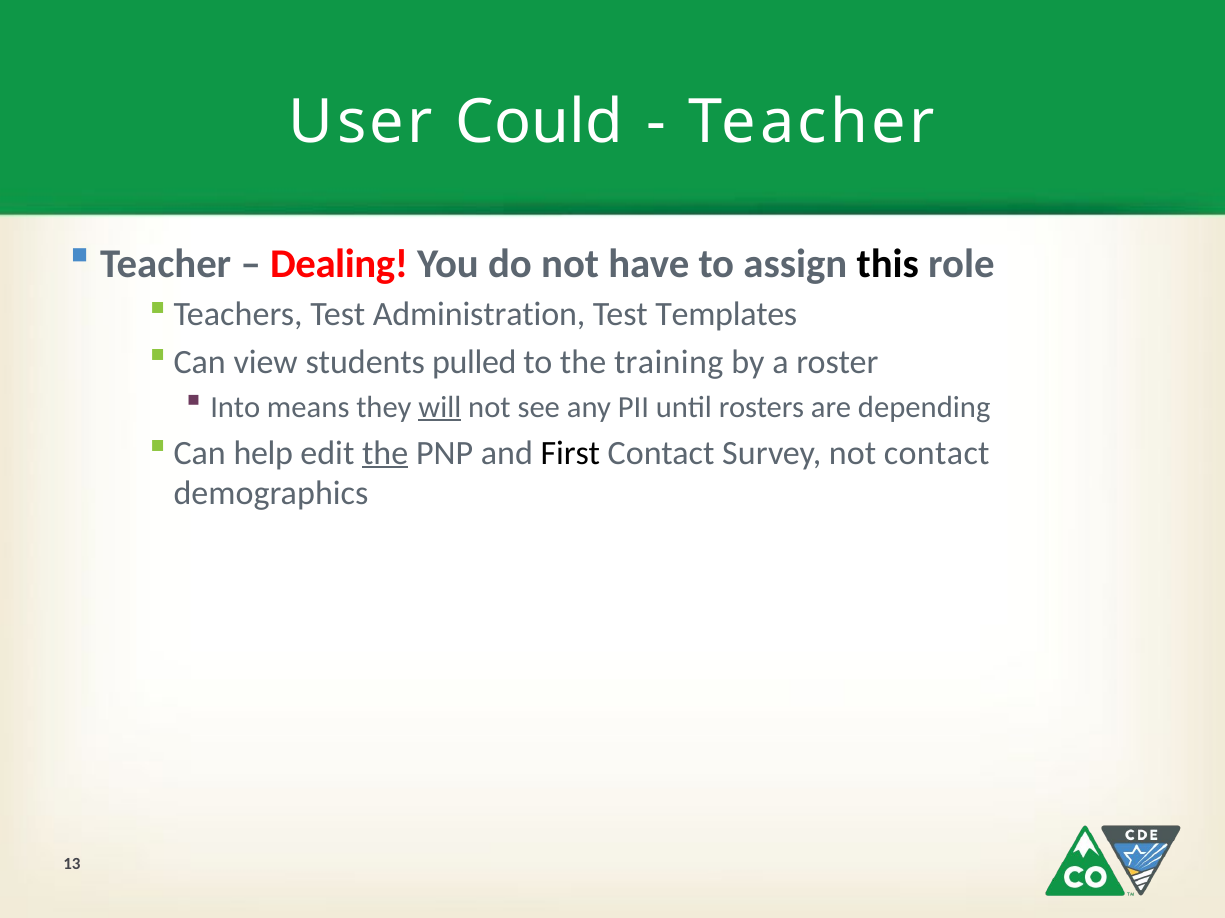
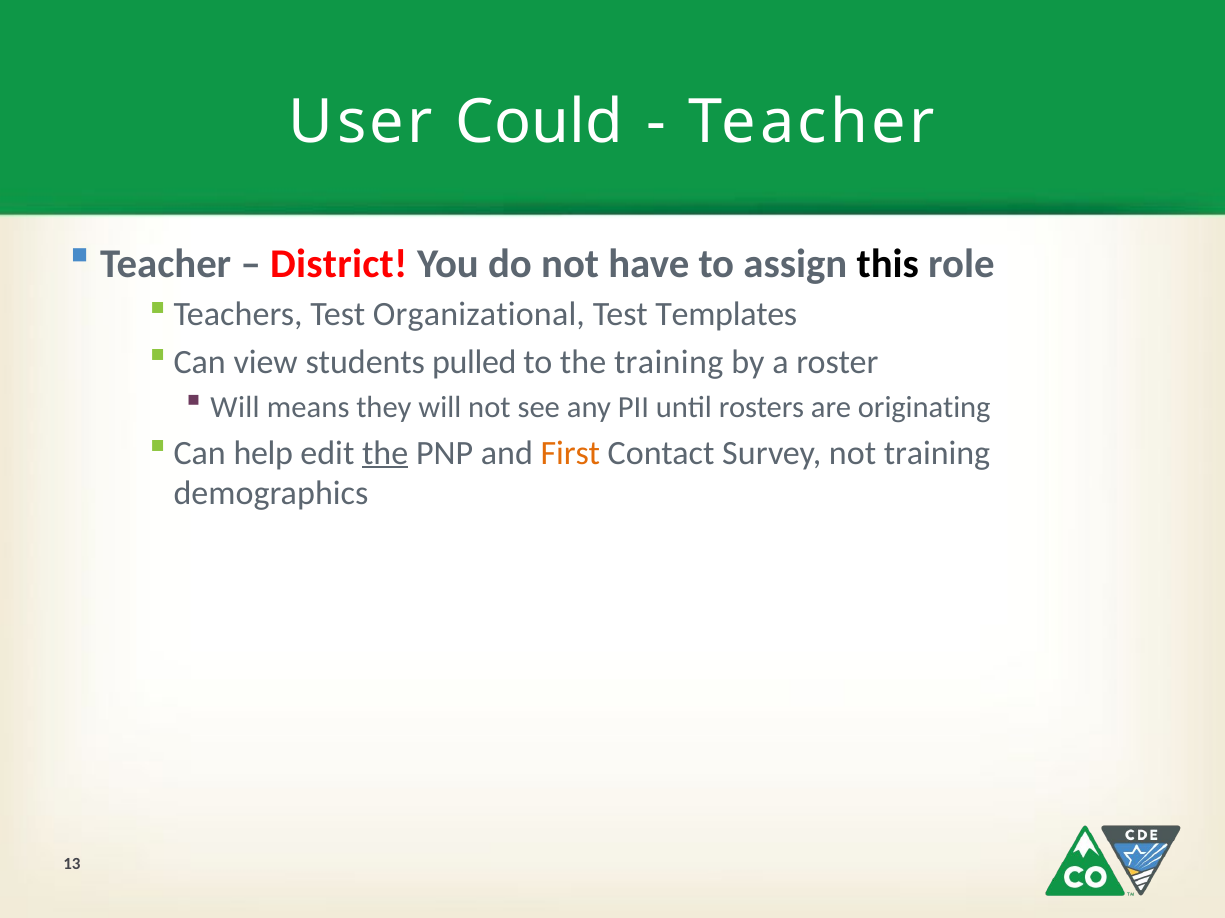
Dealing: Dealing -> District
Administration: Administration -> Organizational
Into at (235, 407): Into -> Will
will at (440, 407) underline: present -> none
depending: depending -> originating
First colour: black -> orange
not contact: contact -> training
